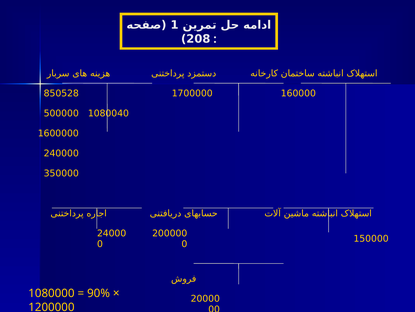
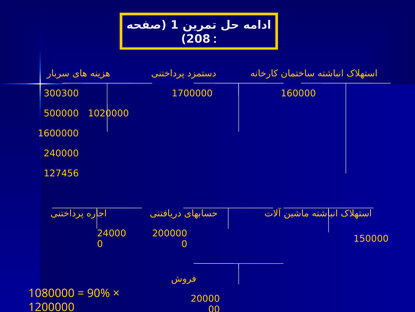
850528: 850528 -> 300300
1080040: 1080040 -> 1020000
350000: 350000 -> 127456
